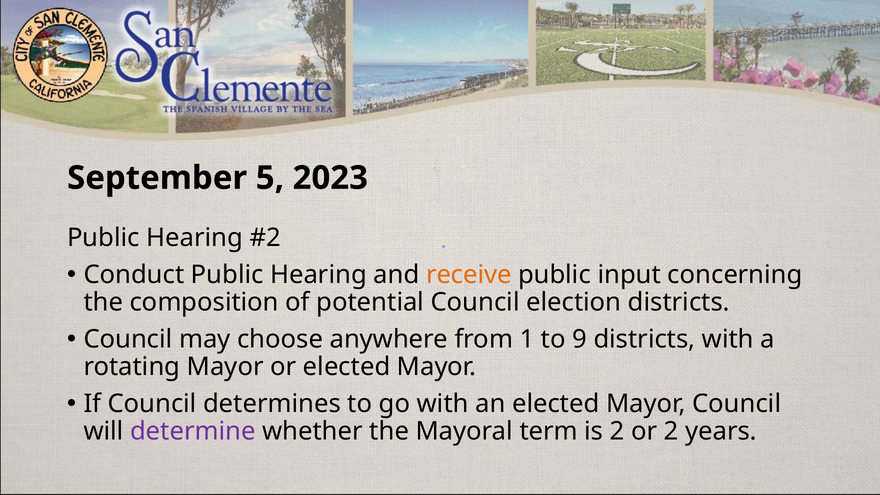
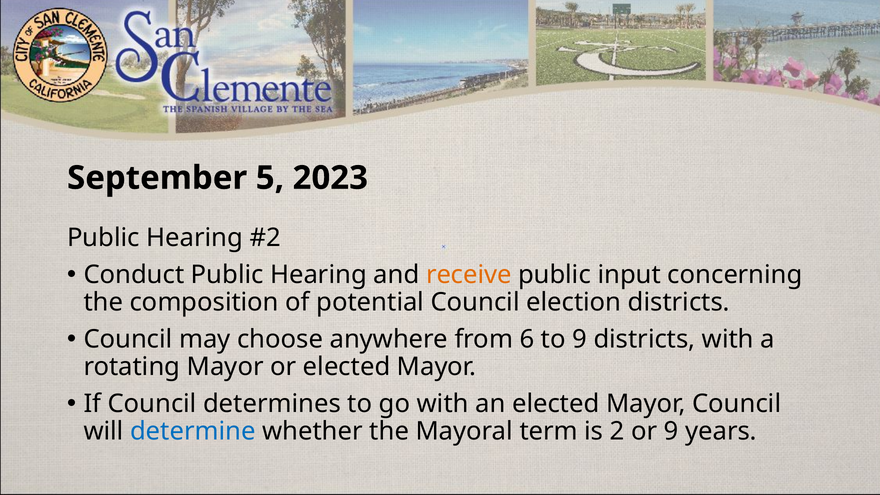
1: 1 -> 6
determine colour: purple -> blue
or 2: 2 -> 9
